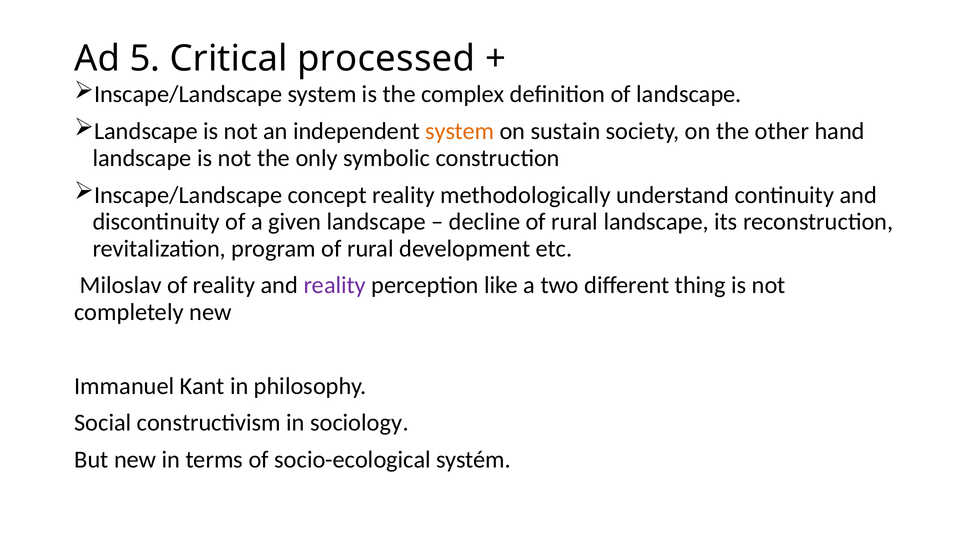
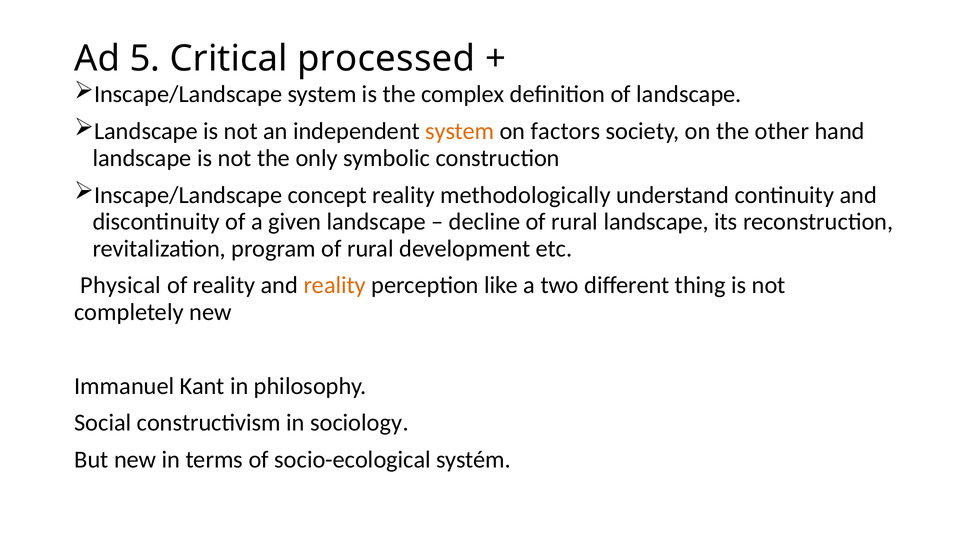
sustain: sustain -> factors
Miloslav: Miloslav -> Physical
reality at (335, 286) colour: purple -> orange
